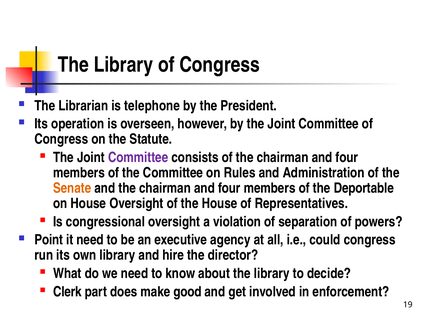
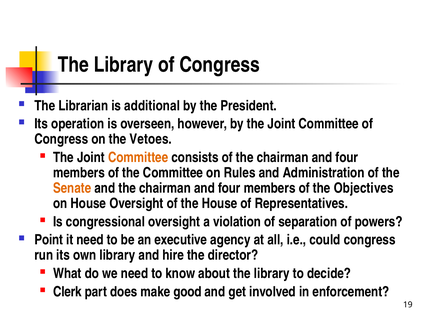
telephone: telephone -> additional
Statute: Statute -> Vetoes
Committee at (138, 157) colour: purple -> orange
Deportable: Deportable -> Objectives
